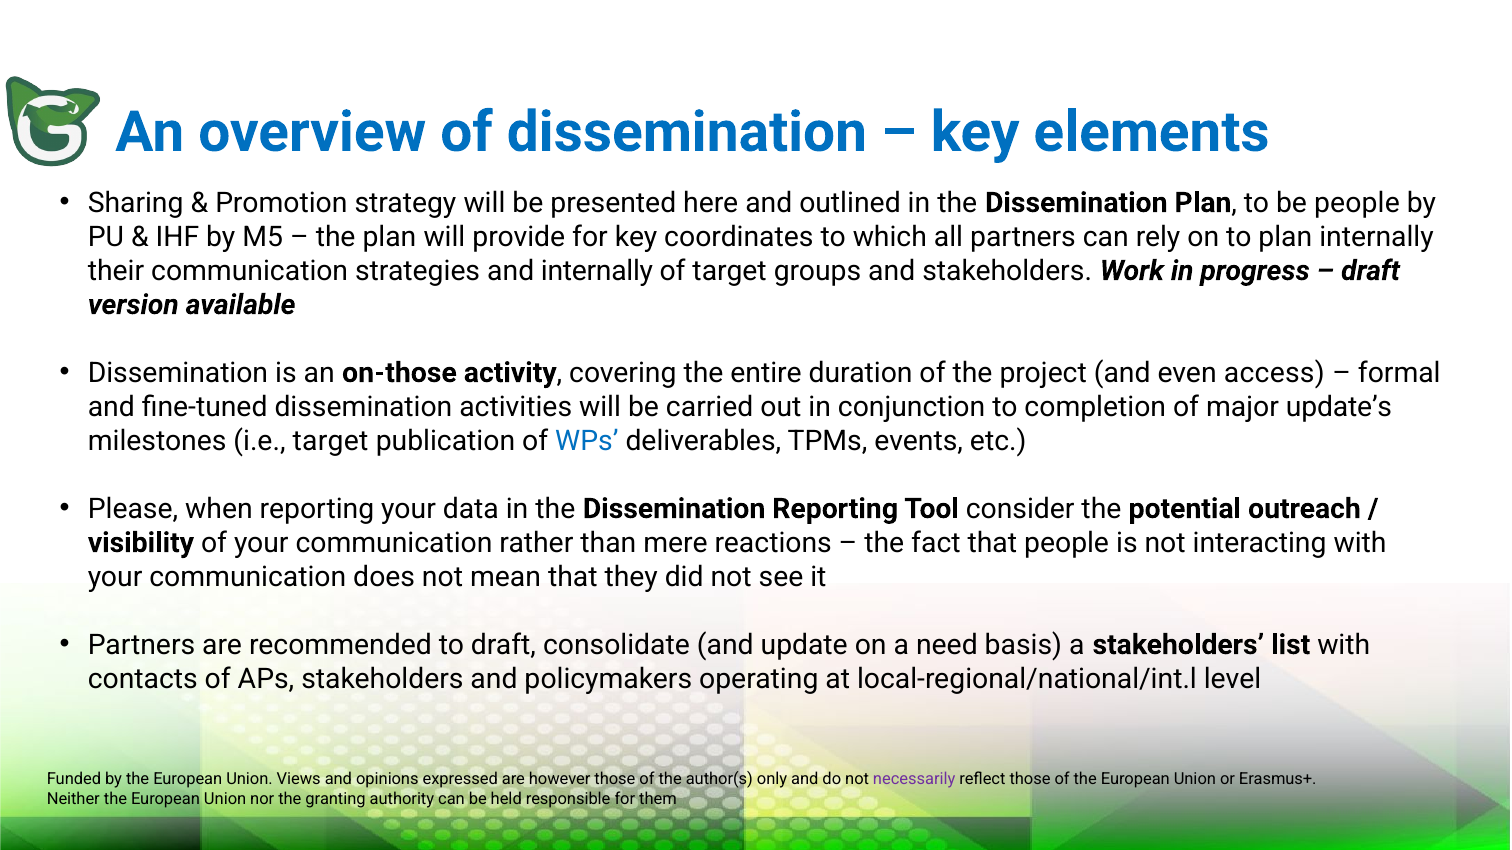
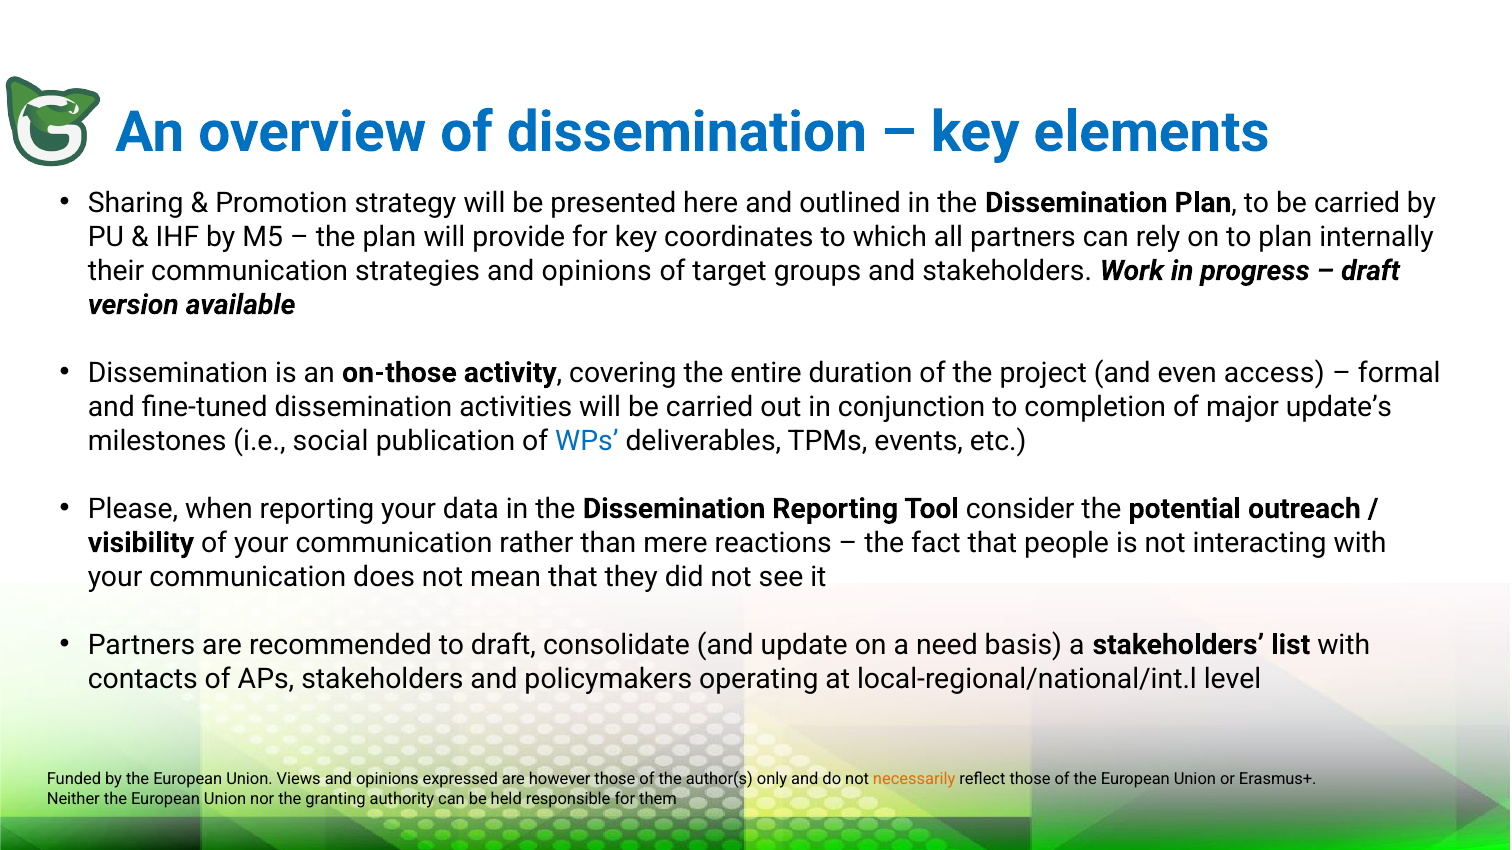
to be people: people -> carried
strategies and internally: internally -> opinions
i.e target: target -> social
necessarily colour: purple -> orange
